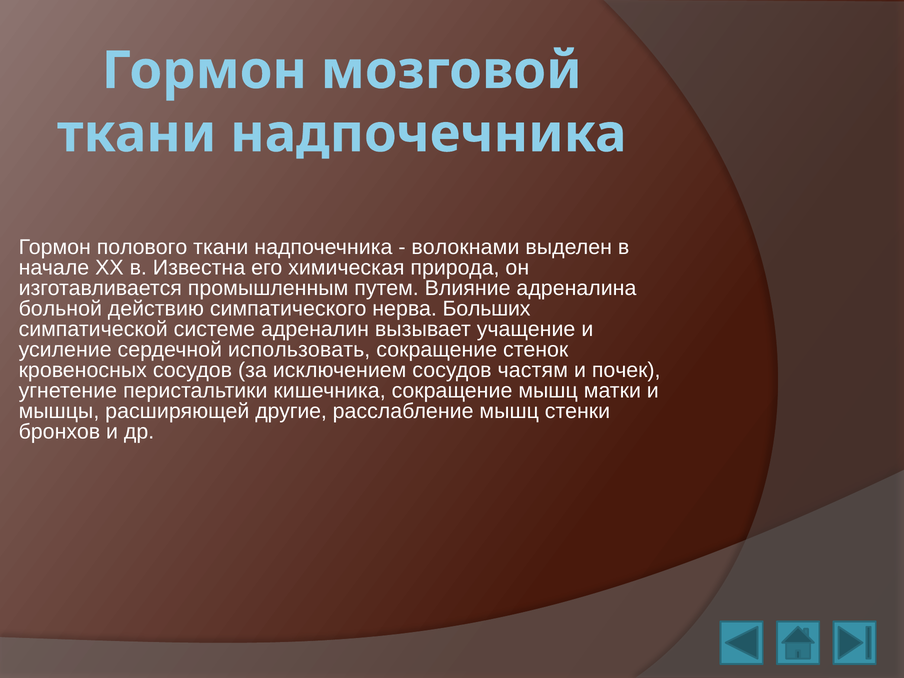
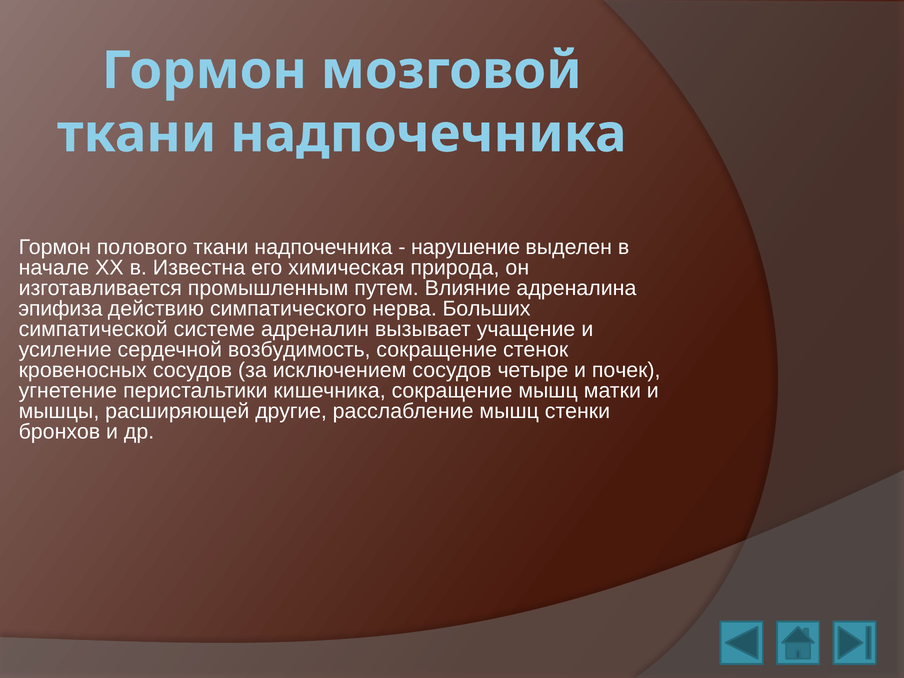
волокнами: волокнами -> нарушение
больной: больной -> эпифиза
использовать: использовать -> возбудимость
частям: частям -> четыре
